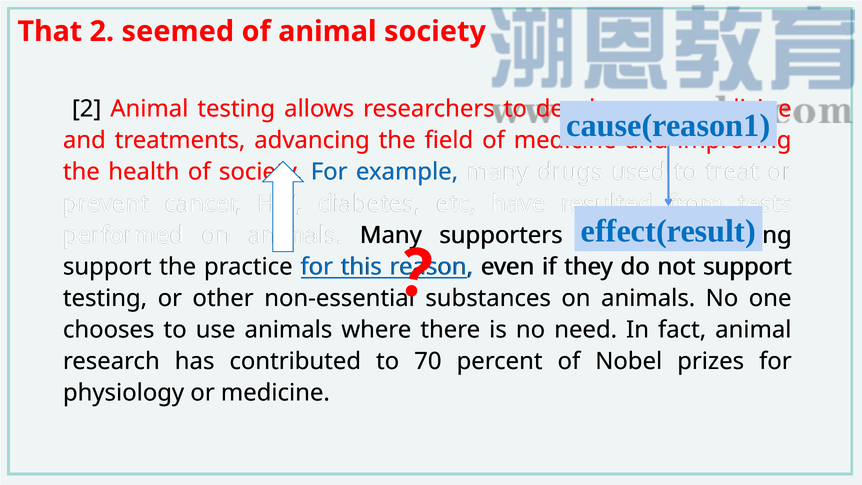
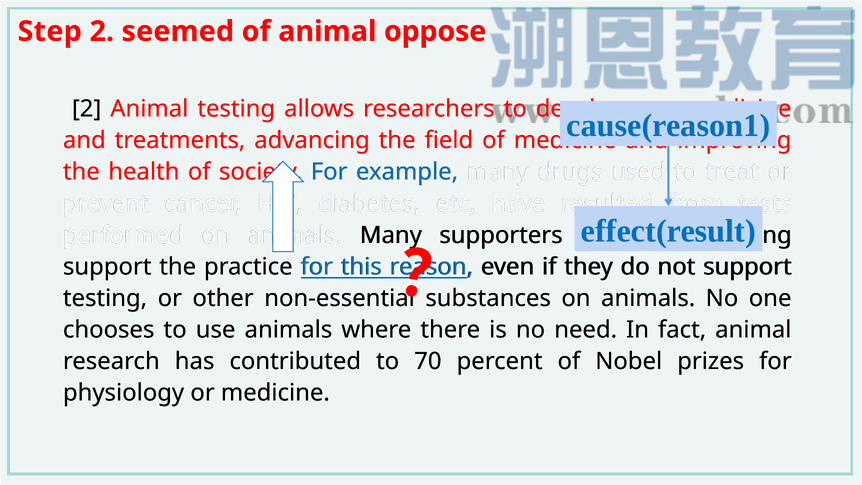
That: That -> Step
animal society: society -> oppose
